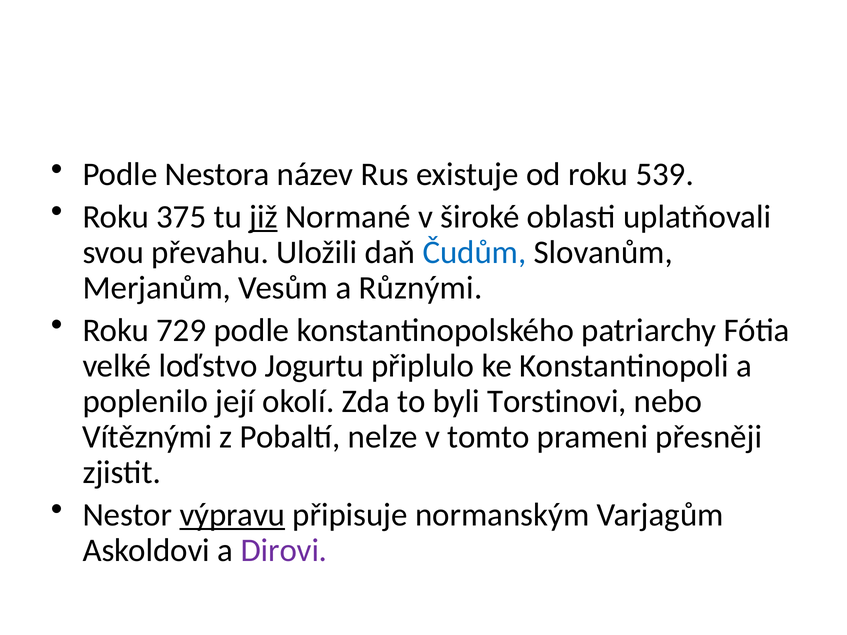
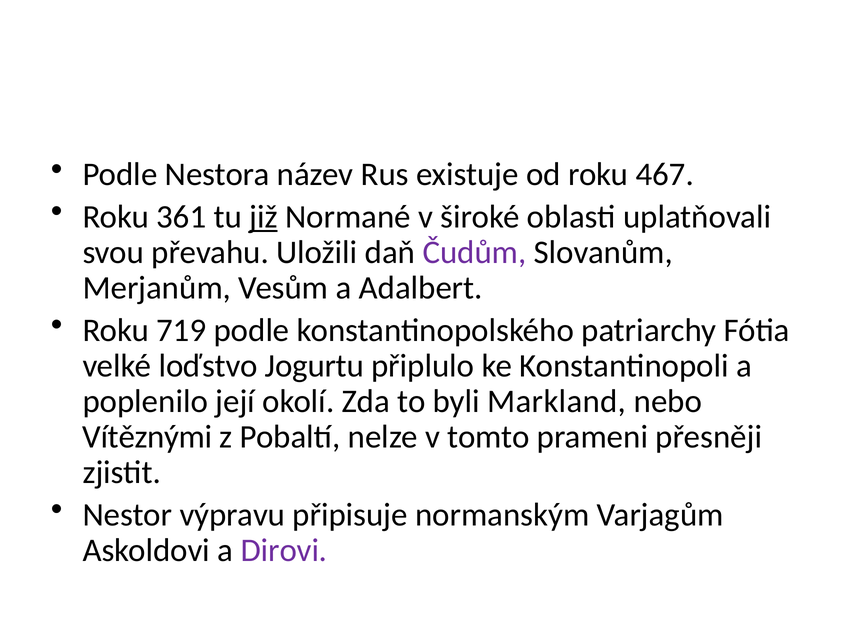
539: 539 -> 467
375: 375 -> 361
Čudům colour: blue -> purple
Různými: Různými -> Adalbert
729: 729 -> 719
Torstinovi: Torstinovi -> Markland
výpravu underline: present -> none
